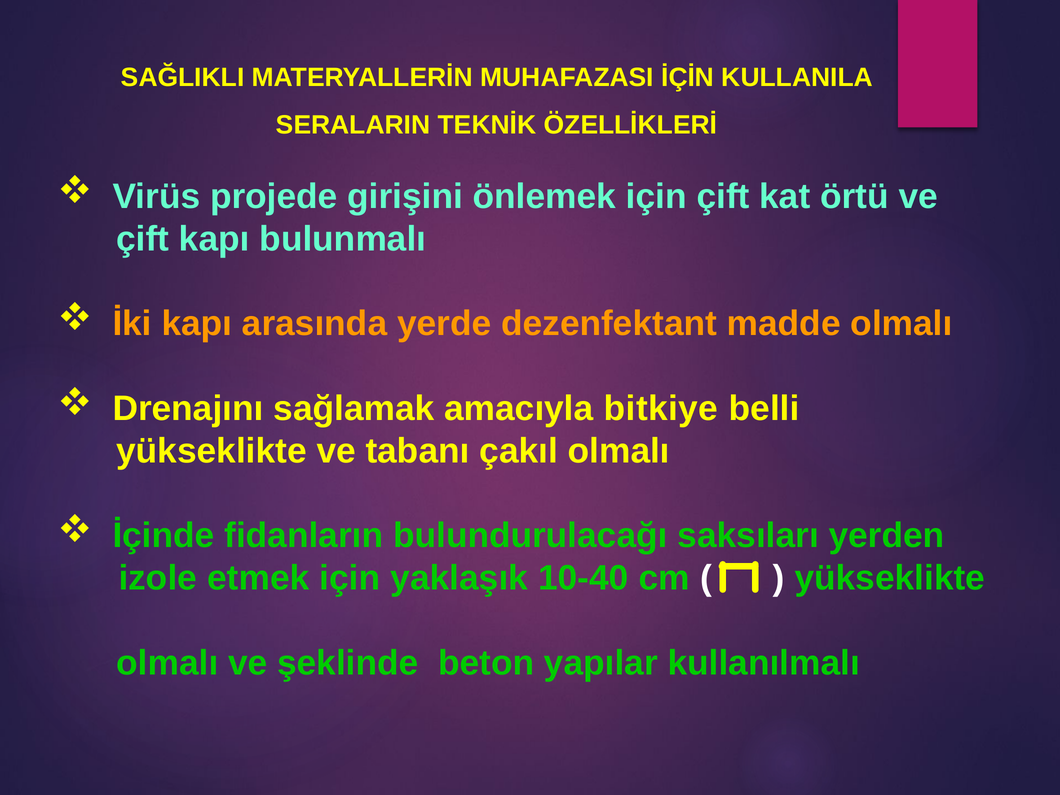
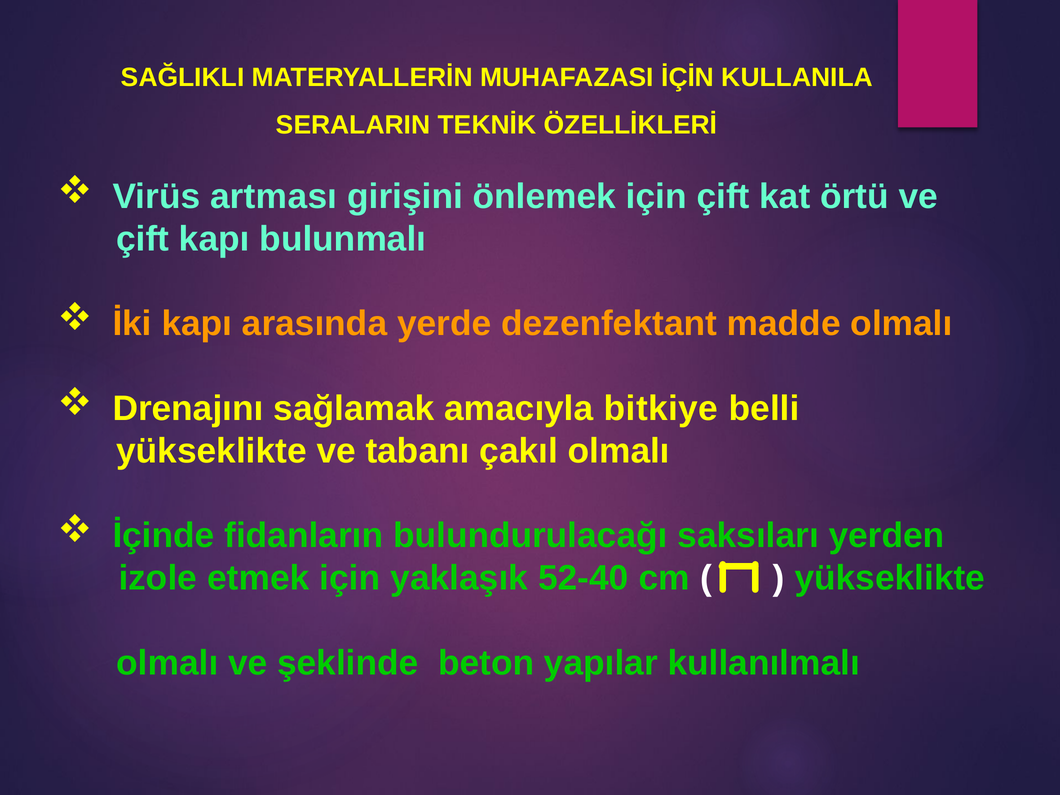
projede: projede -> artması
10-40: 10-40 -> 52-40
